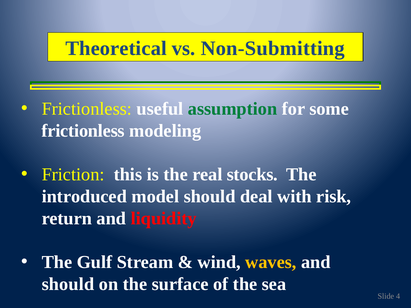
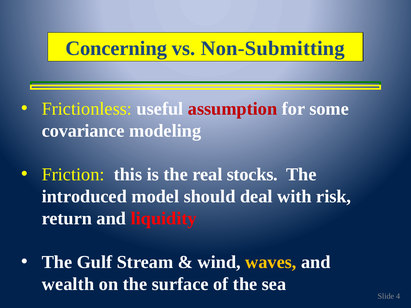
Theoretical: Theoretical -> Concerning
assumption colour: green -> red
frictionless at (83, 131): frictionless -> covariance
should at (68, 284): should -> wealth
